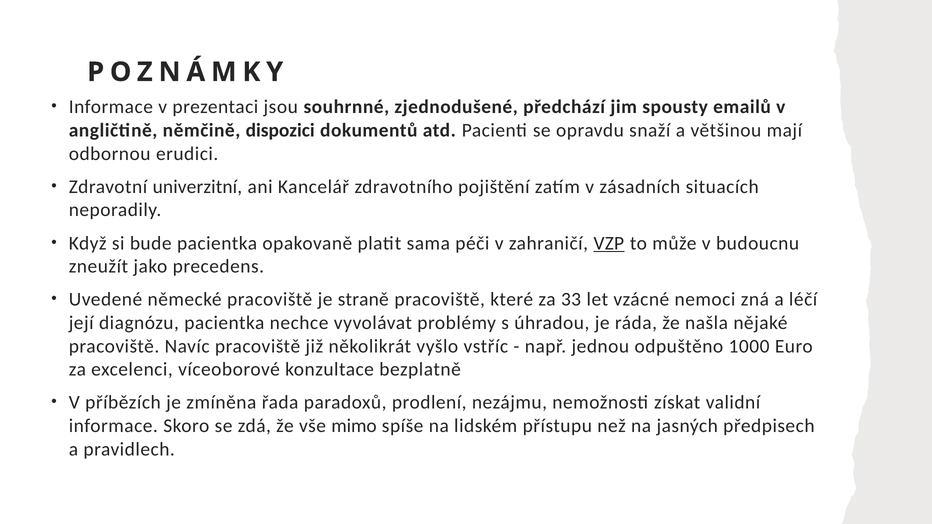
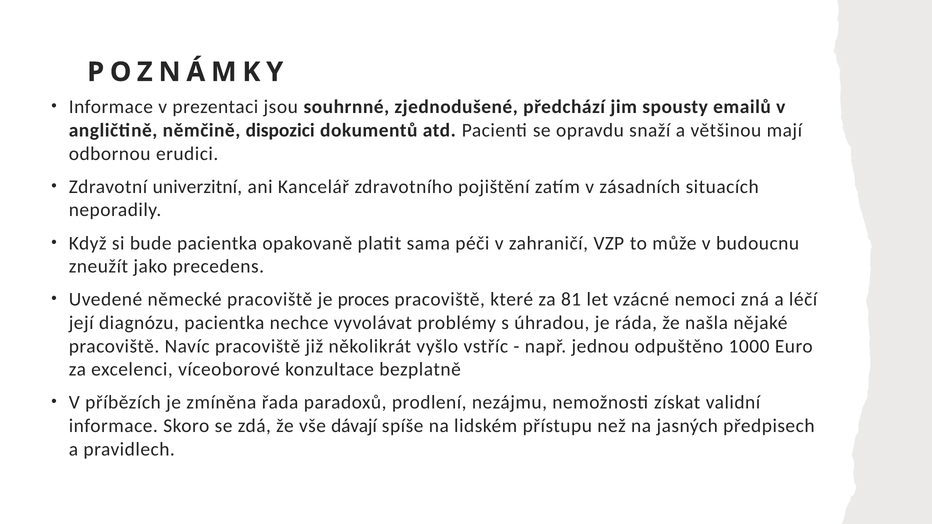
VZP underline: present -> none
straně: straně -> proces
33: 33 -> 81
mimo: mimo -> dávají
